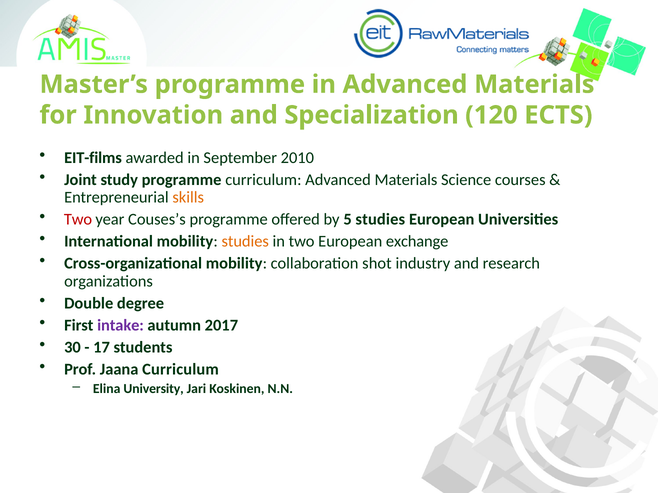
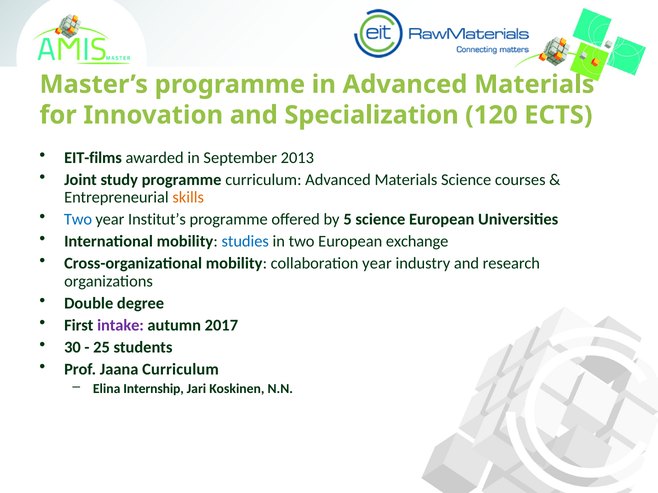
2010: 2010 -> 2013
Two at (78, 220) colour: red -> blue
Couses’s: Couses’s -> Institut’s
5 studies: studies -> science
studies at (245, 242) colour: orange -> blue
collaboration shot: shot -> year
17: 17 -> 25
University: University -> Internship
